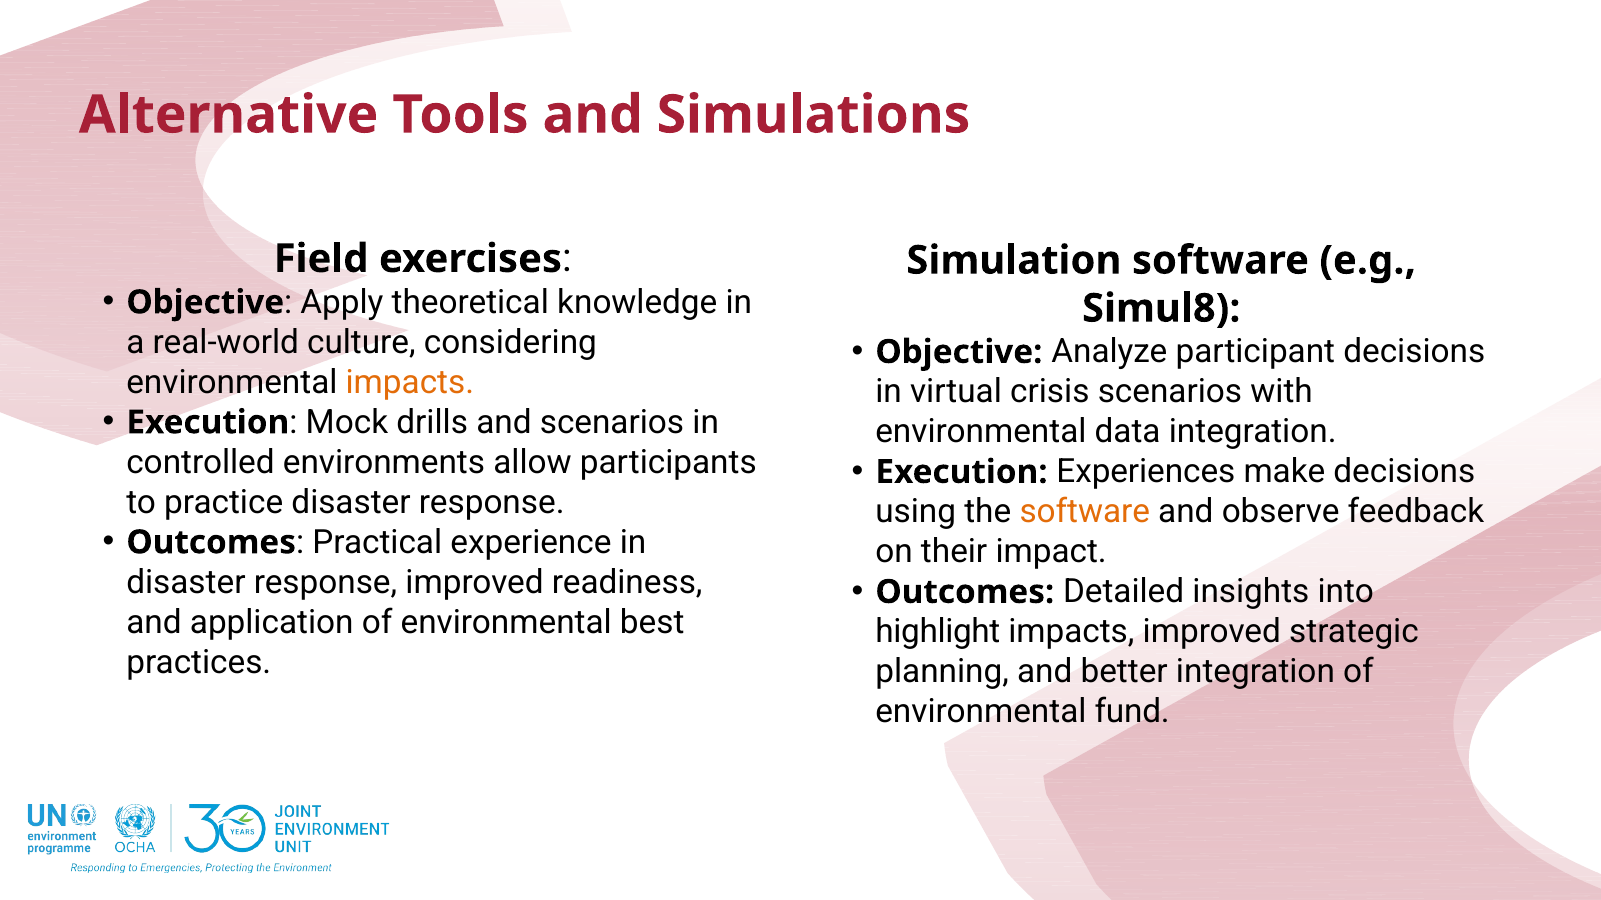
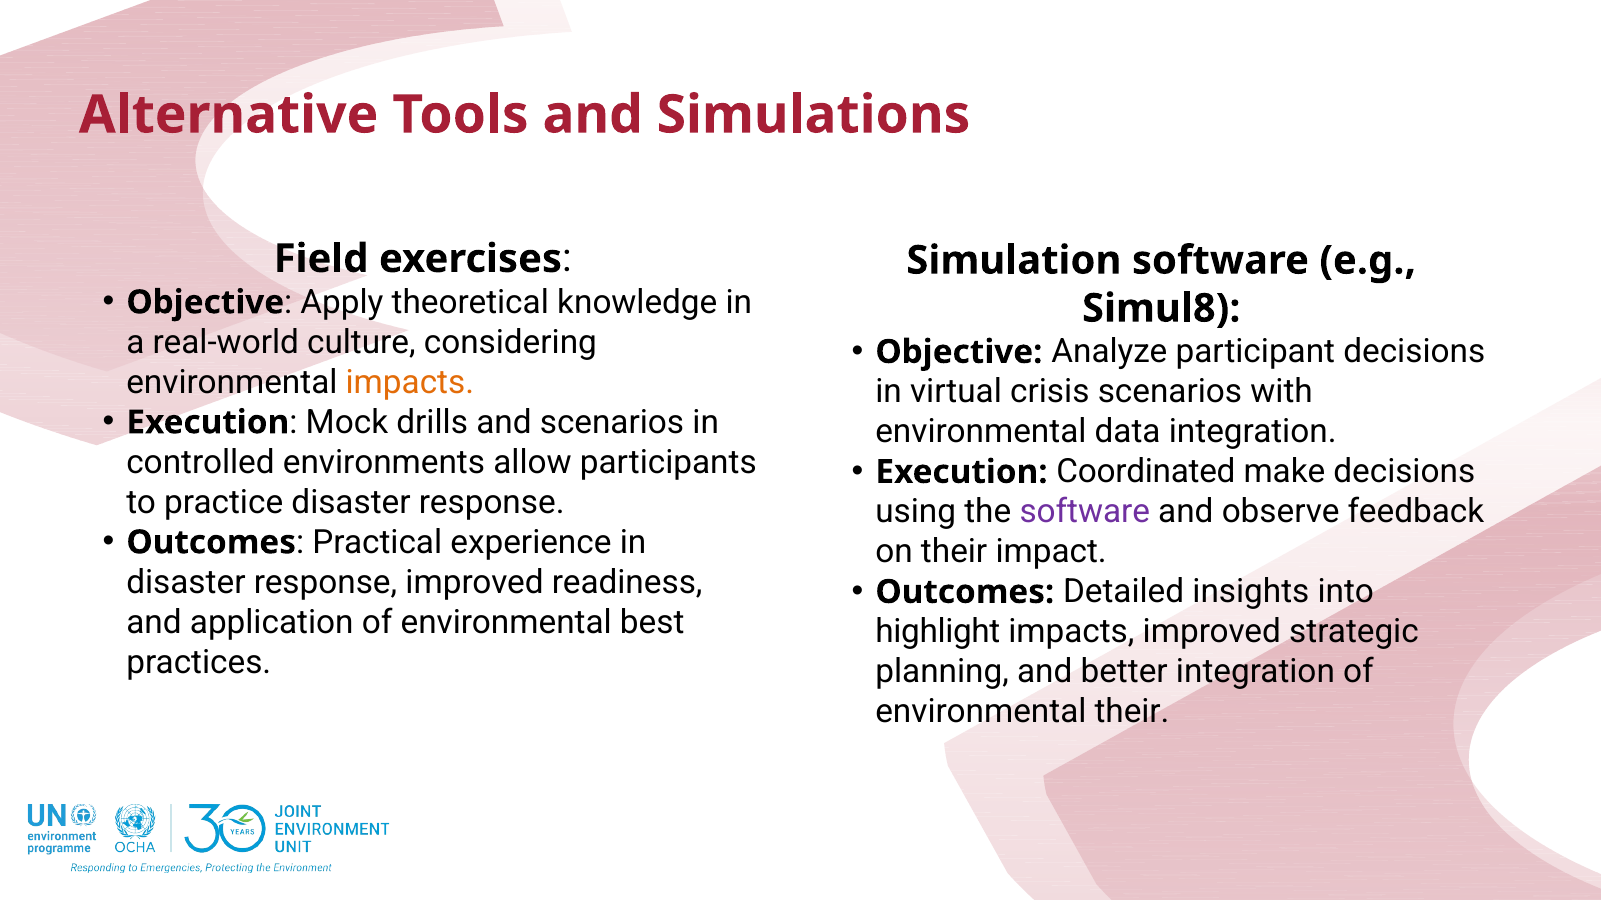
Experiences: Experiences -> Coordinated
software at (1085, 512) colour: orange -> purple
environmental fund: fund -> their
